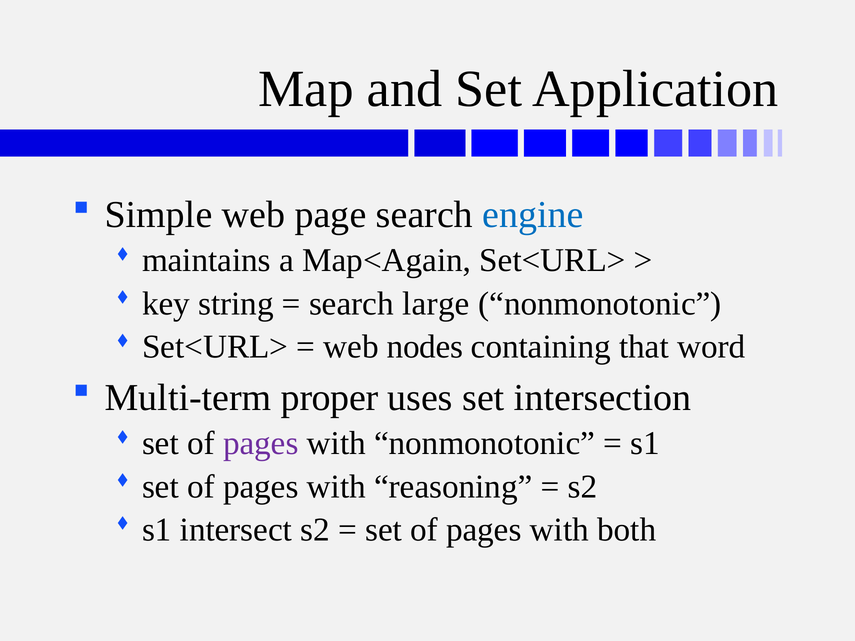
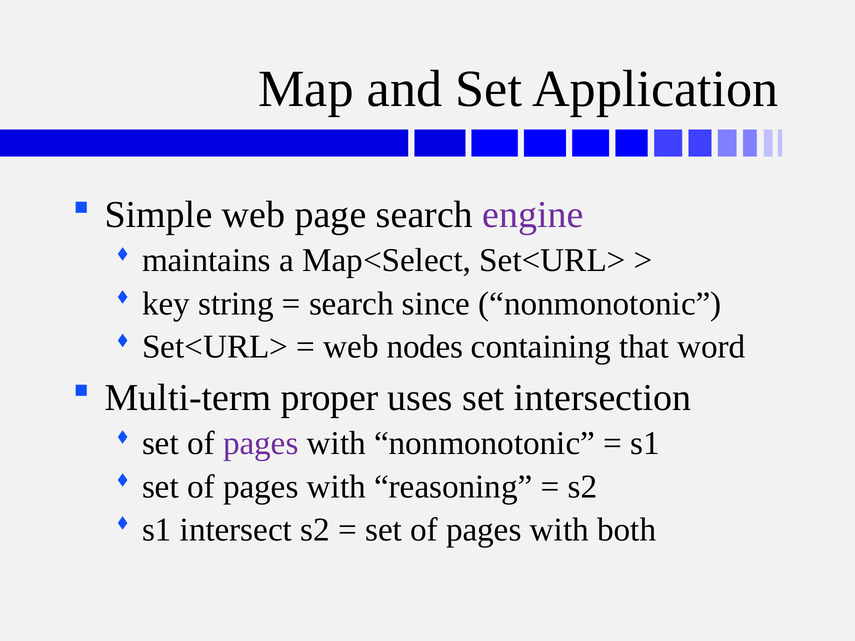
engine colour: blue -> purple
Map<Again: Map<Again -> Map<Select
large: large -> since
